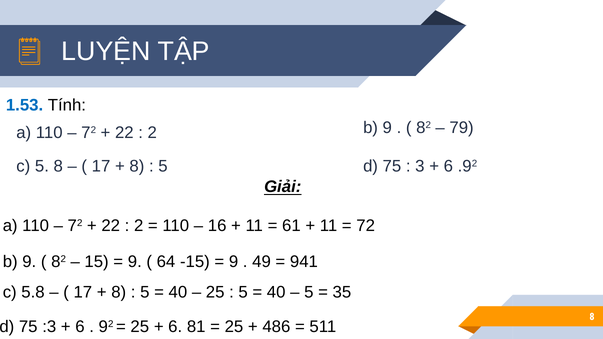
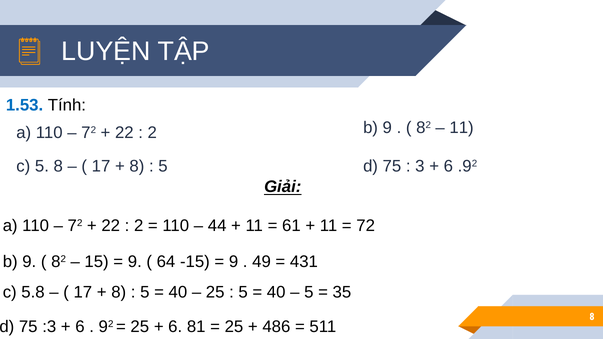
79 at (462, 128): 79 -> 11
16: 16 -> 44
941: 941 -> 431
